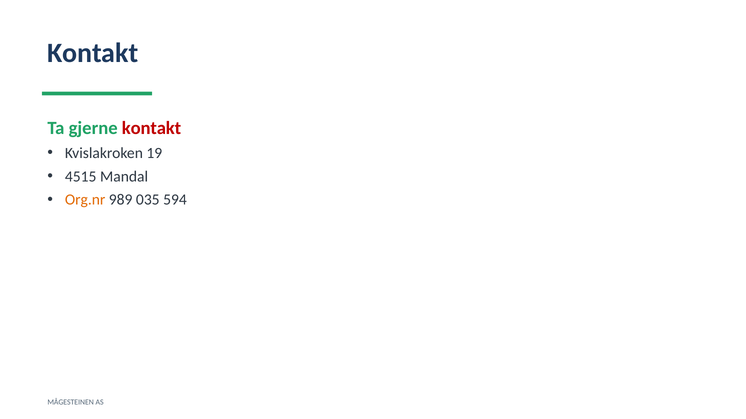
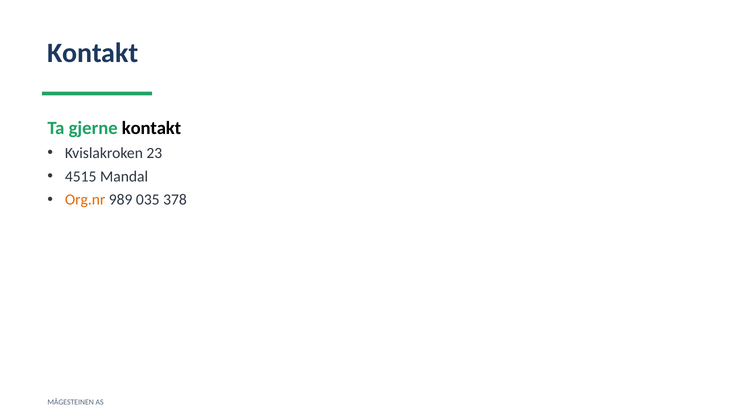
kontakt at (151, 128) colour: red -> black
19: 19 -> 23
594: 594 -> 378
